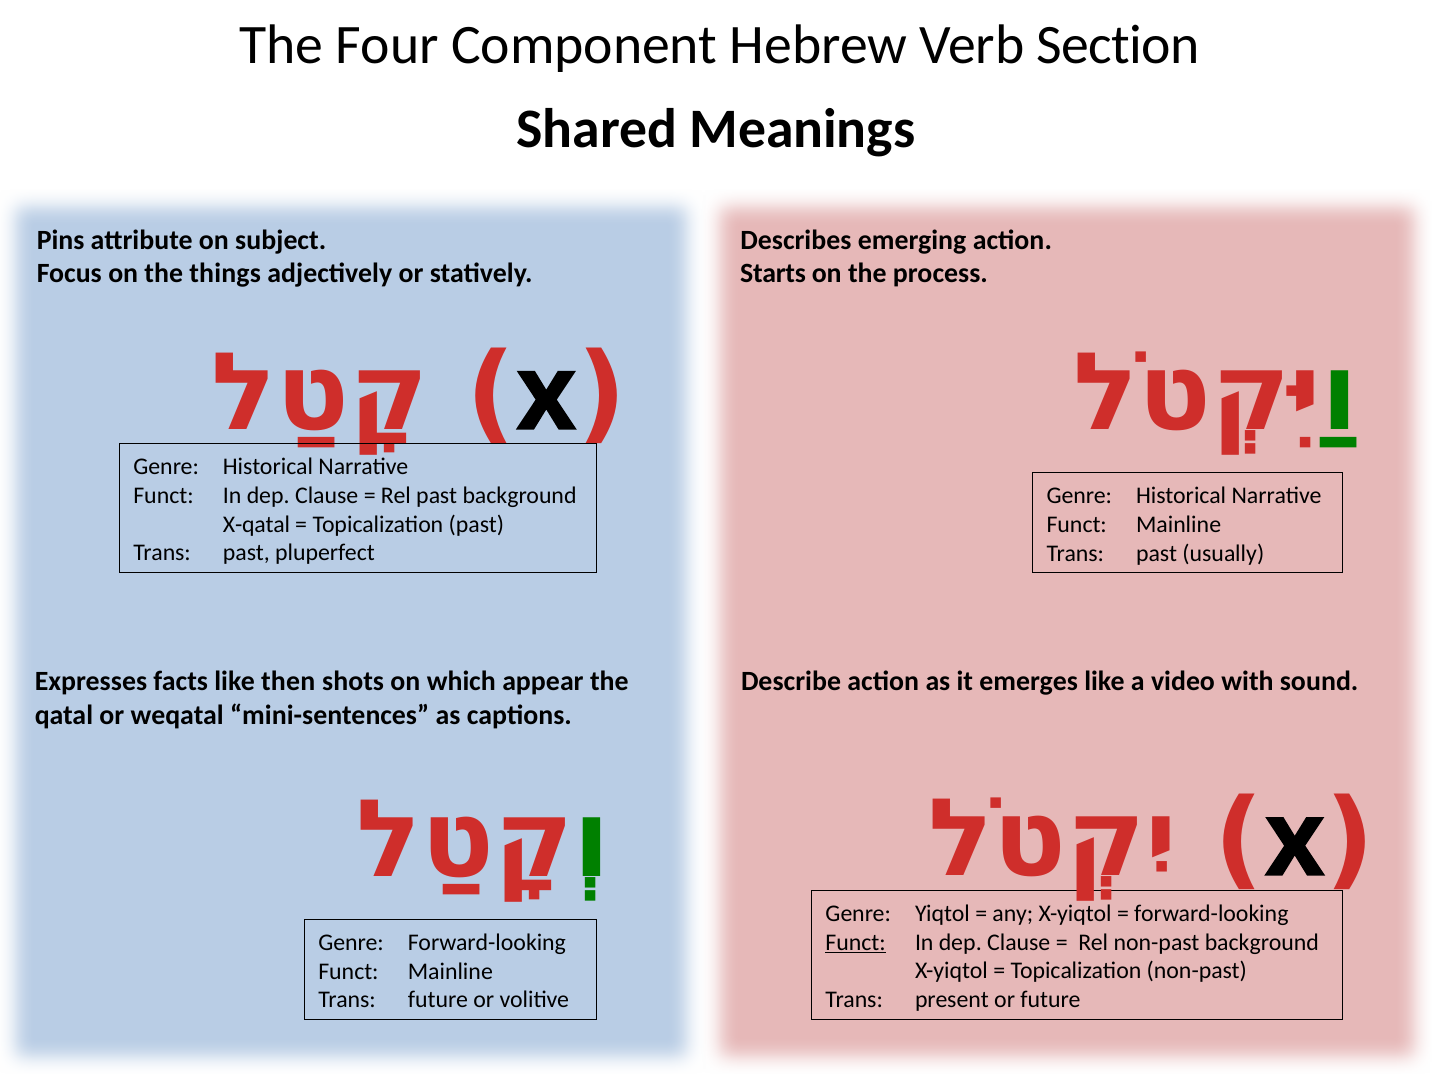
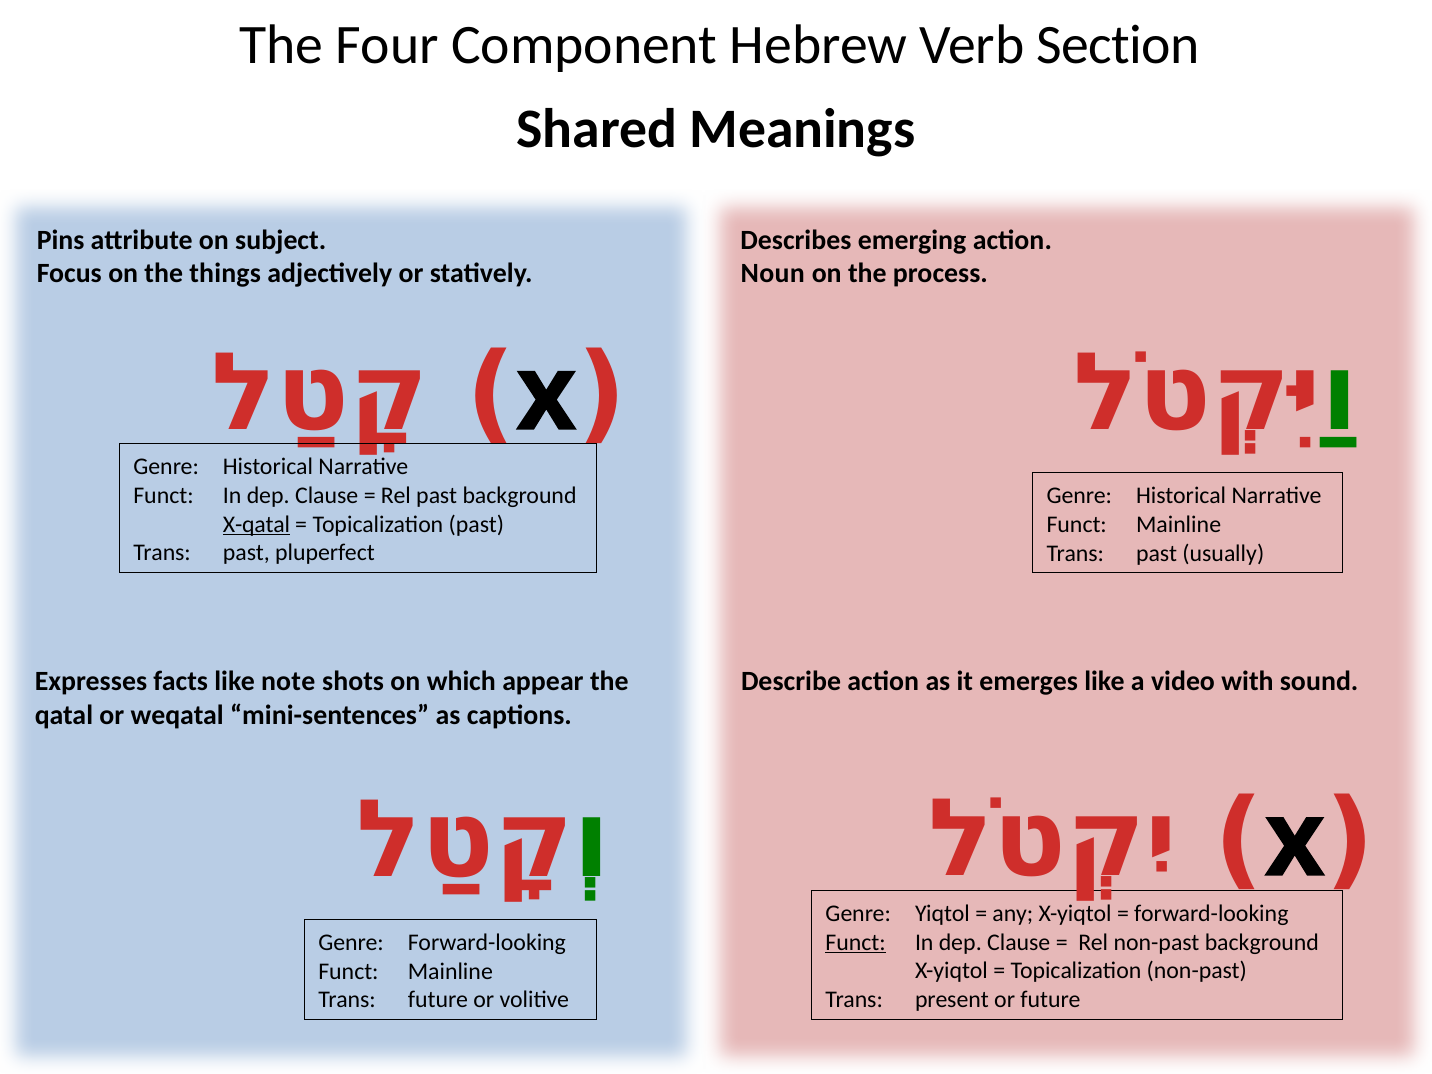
Starts: Starts -> Noun
X-qatal underline: none -> present
then: then -> note
